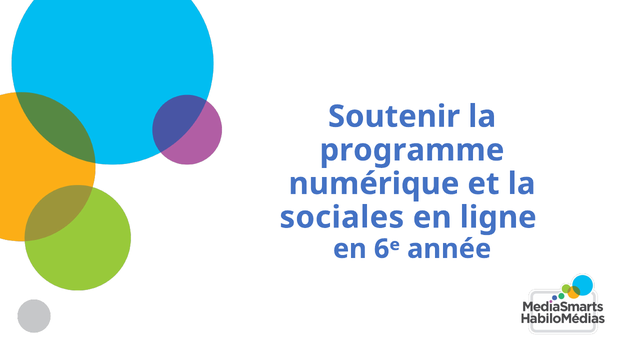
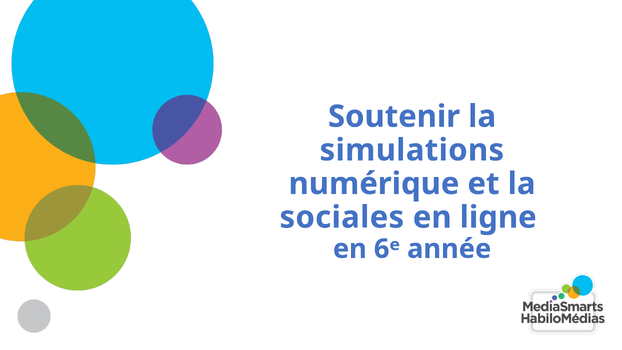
programme: programme -> simulations
